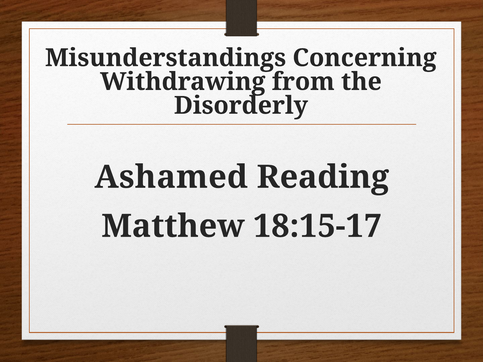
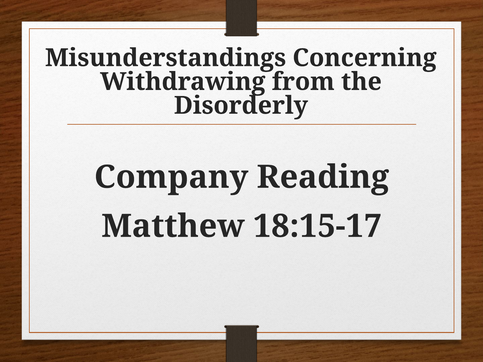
Ashamed: Ashamed -> Company
